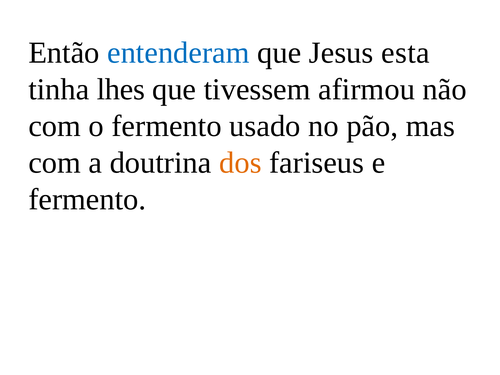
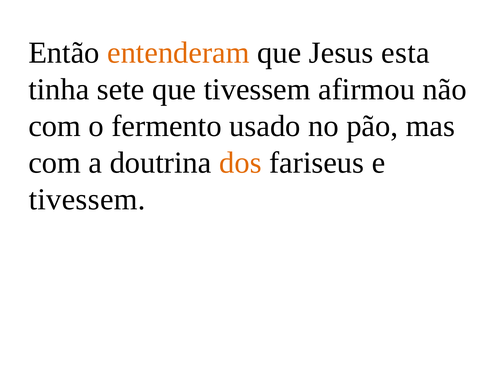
entenderam colour: blue -> orange
lhes: lhes -> sete
fermento at (87, 200): fermento -> tivessem
